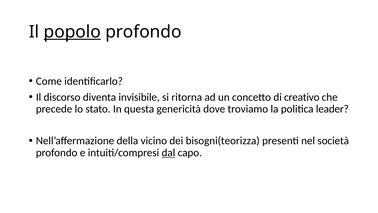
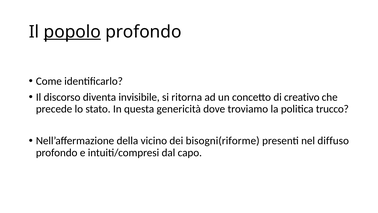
leader: leader -> trucco
bisogni(teorizza: bisogni(teorizza -> bisogni(riforme
società: società -> diffuso
dal underline: present -> none
